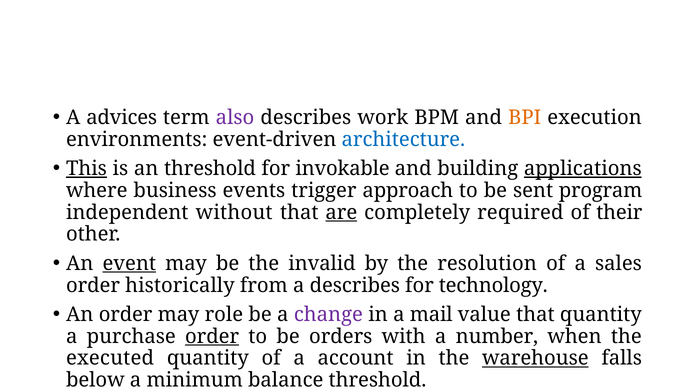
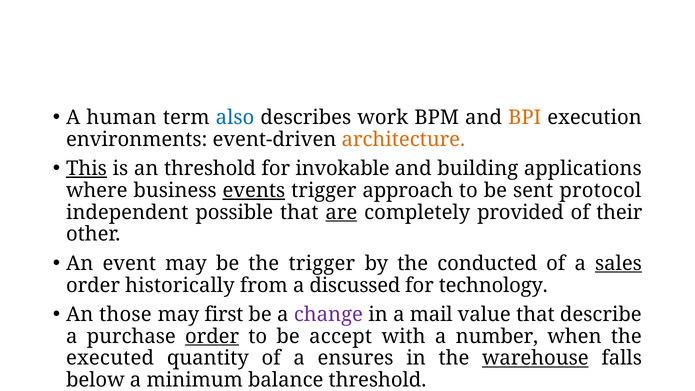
advices: advices -> human
also colour: purple -> blue
architecture colour: blue -> orange
applications underline: present -> none
events underline: none -> present
program: program -> protocol
without: without -> possible
required: required -> provided
event underline: present -> none
the invalid: invalid -> trigger
resolution: resolution -> conducted
sales underline: none -> present
a describes: describes -> discussed
An order: order -> those
role: role -> first
that quantity: quantity -> describe
orders: orders -> accept
account: account -> ensures
